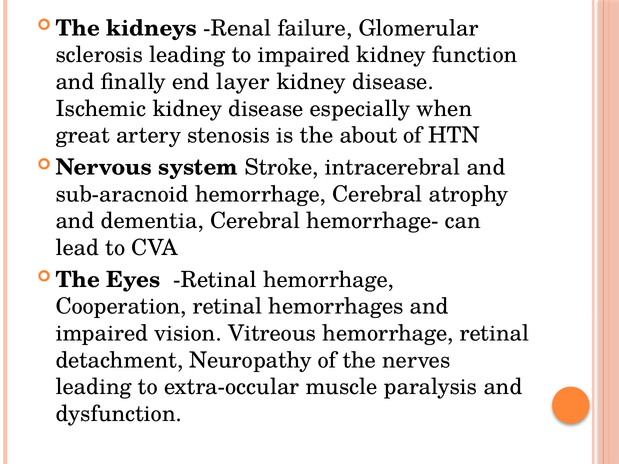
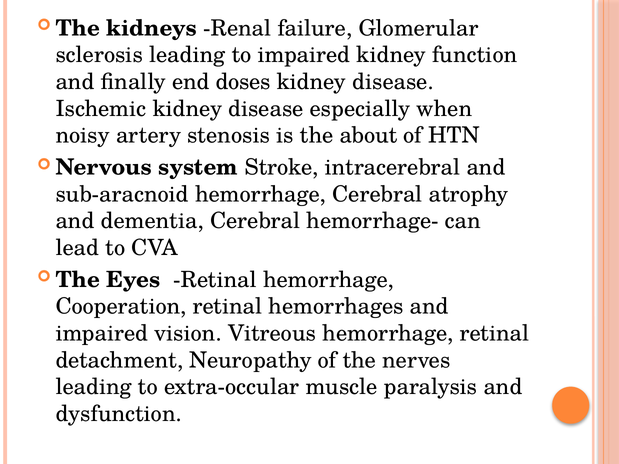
layer: layer -> doses
great: great -> noisy
